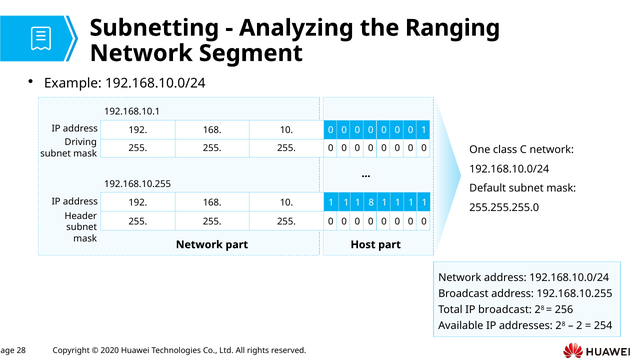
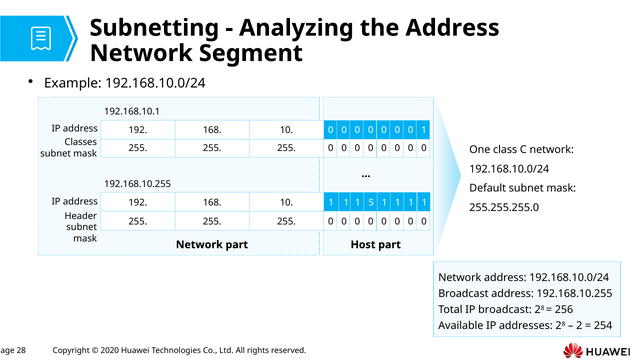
the Ranging: Ranging -> Address
Driving: Driving -> Classes
8: 8 -> 5
